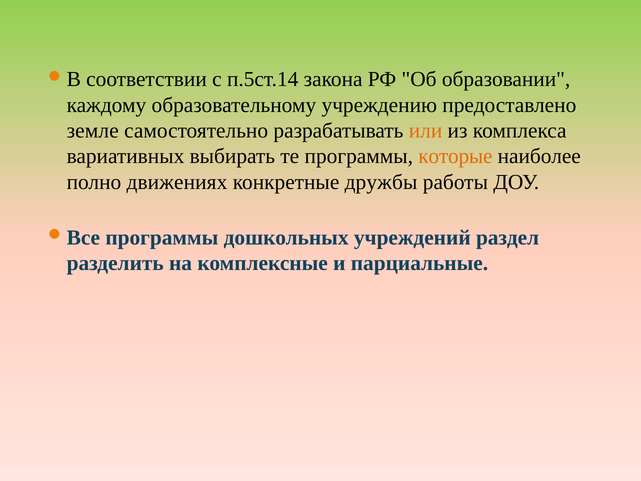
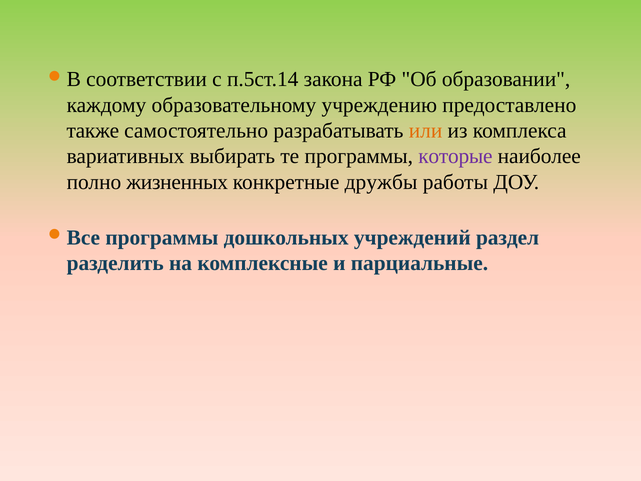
земле: земле -> также
которые colour: orange -> purple
движениях: движениях -> жизненных
